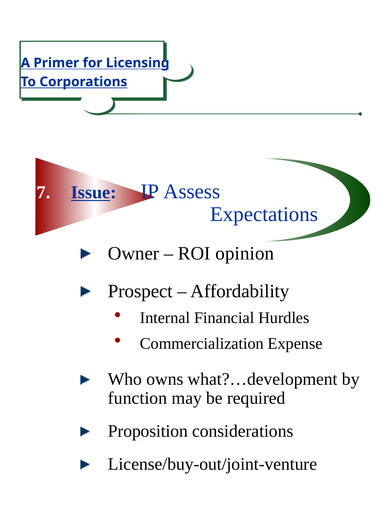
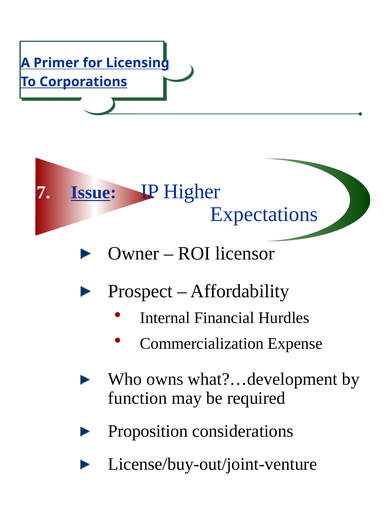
Assess: Assess -> Higher
opinion: opinion -> licensor
